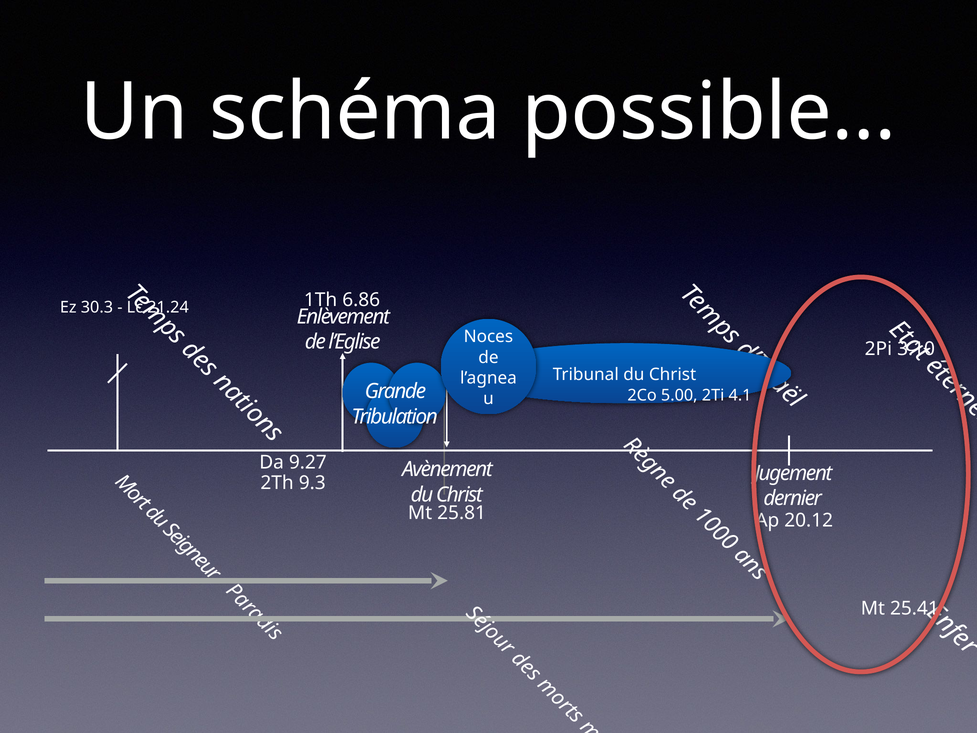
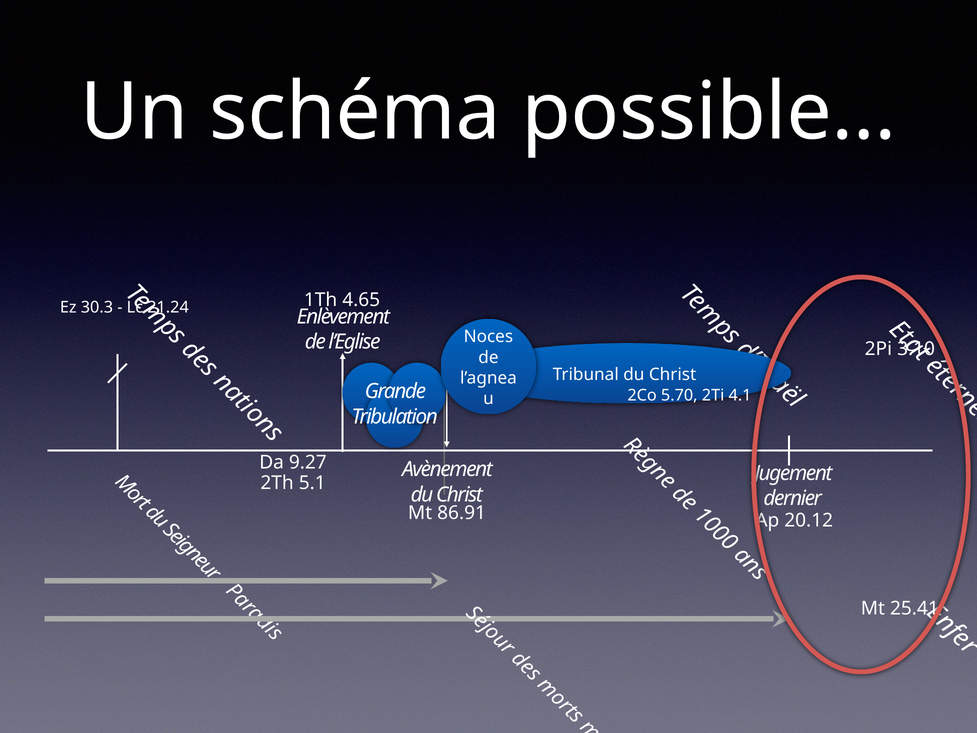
6.86: 6.86 -> 4.65
5.00: 5.00 -> 5.70
9.3: 9.3 -> 5.1
25.81: 25.81 -> 86.91
